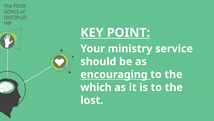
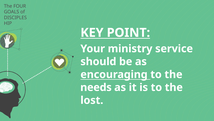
which: which -> needs
